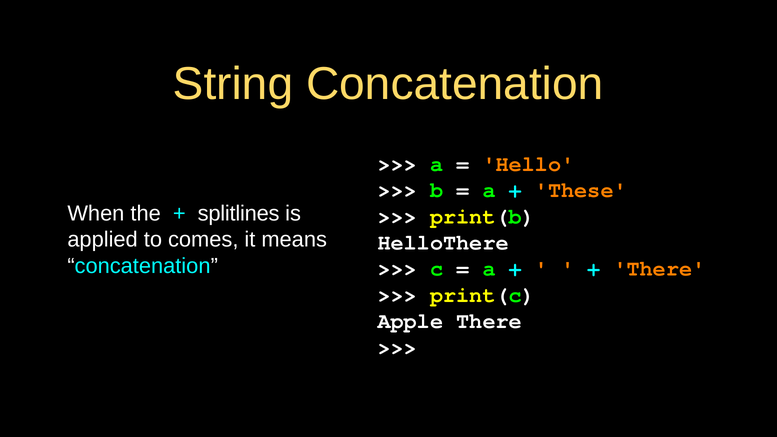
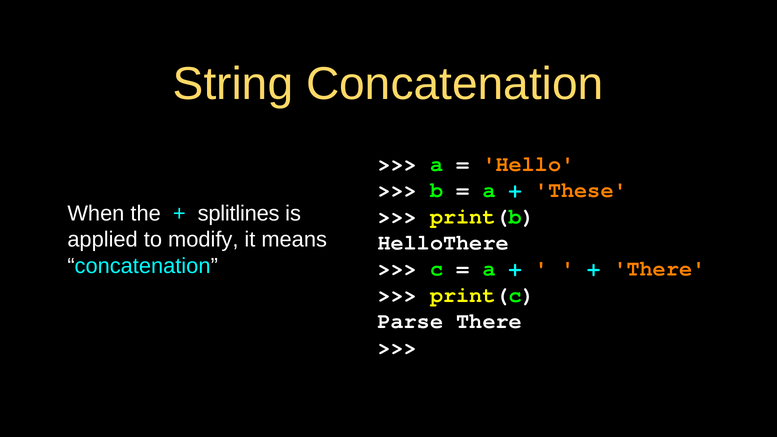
comes: comes -> modify
Apple: Apple -> Parse
